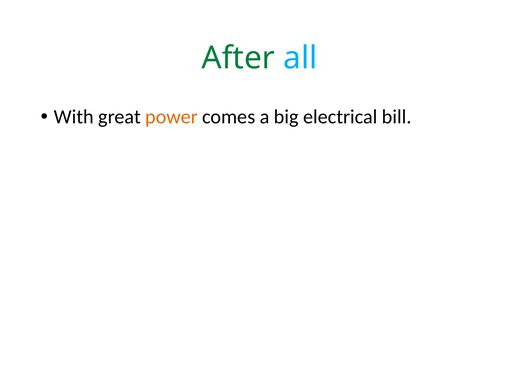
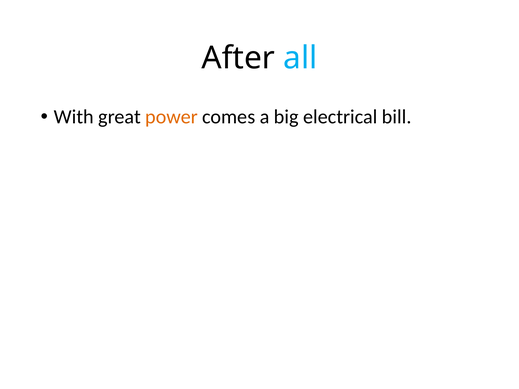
After colour: green -> black
